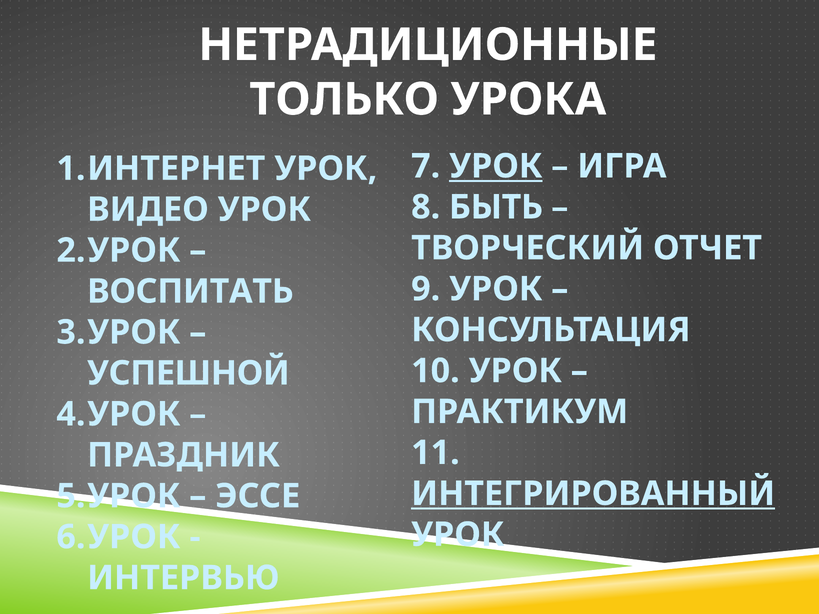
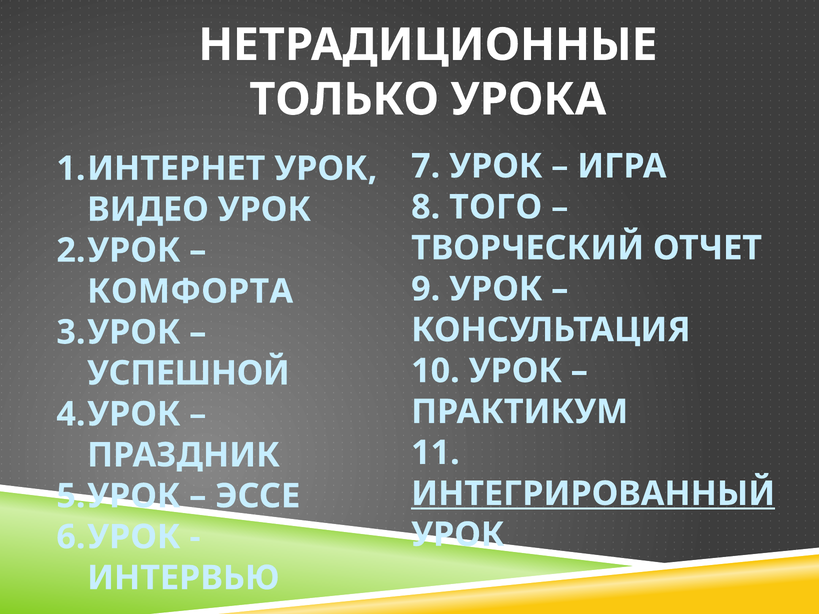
УРОК at (496, 166) underline: present -> none
БЫТЬ: БЫТЬ -> ТОГО
ВОСПИТАТЬ: ВОСПИТАТЬ -> КОМФОРТА
